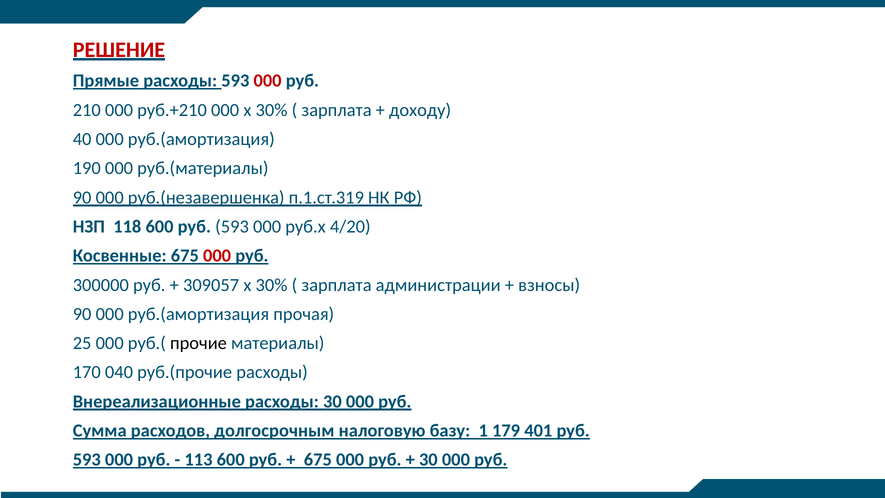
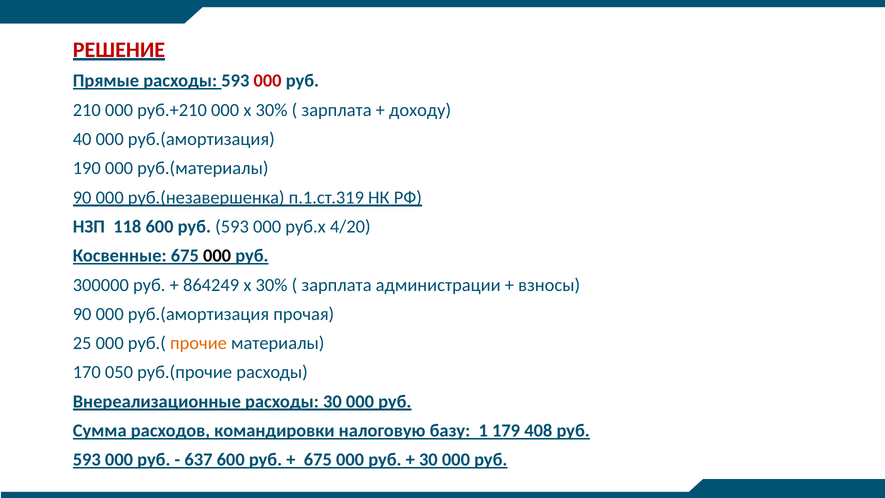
000 at (217, 256) colour: red -> black
309057: 309057 -> 864249
прочие colour: black -> orange
040: 040 -> 050
долгосрочным: долгосрочным -> командировки
401: 401 -> 408
113: 113 -> 637
